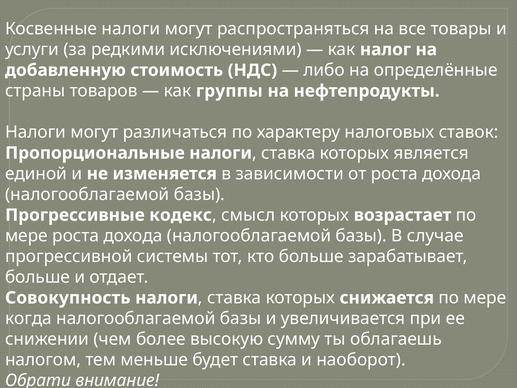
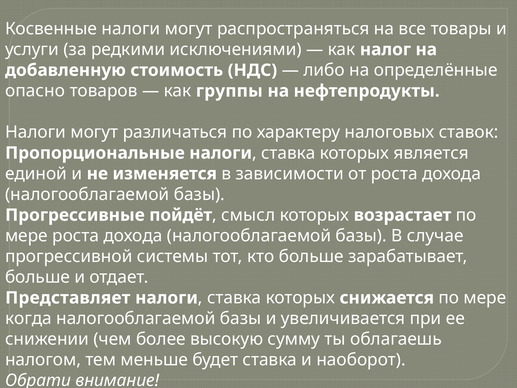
страны: страны -> опасно
кодекс: кодекс -> пойдёт
Совокупность: Совокупность -> Представляет
